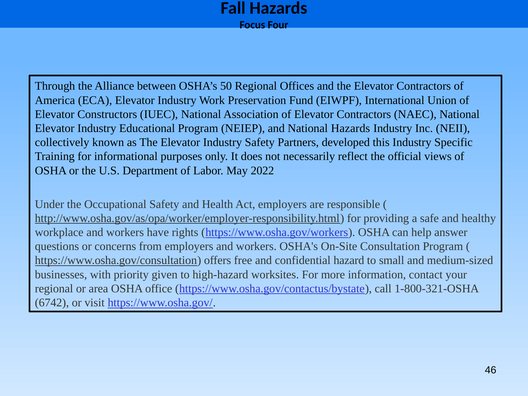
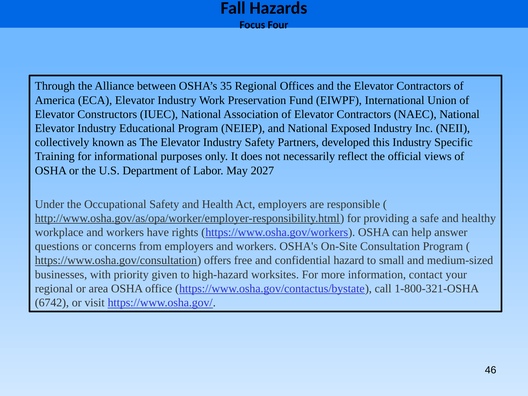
50: 50 -> 35
National Hazards: Hazards -> Exposed
2022: 2022 -> 2027
